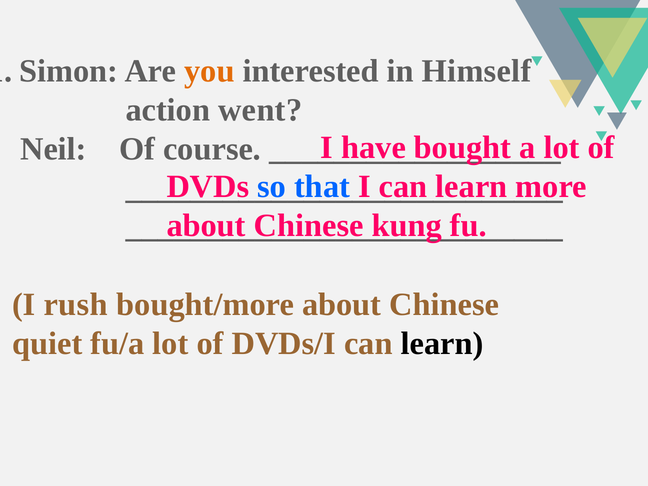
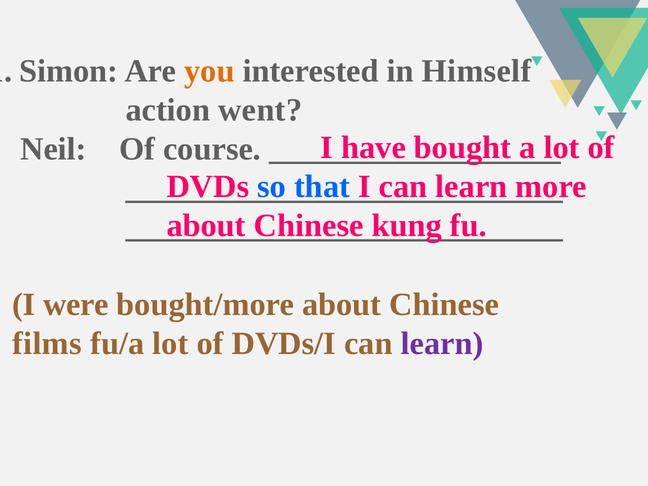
rush: rush -> were
quiet: quiet -> films
learn at (442, 343) colour: black -> purple
